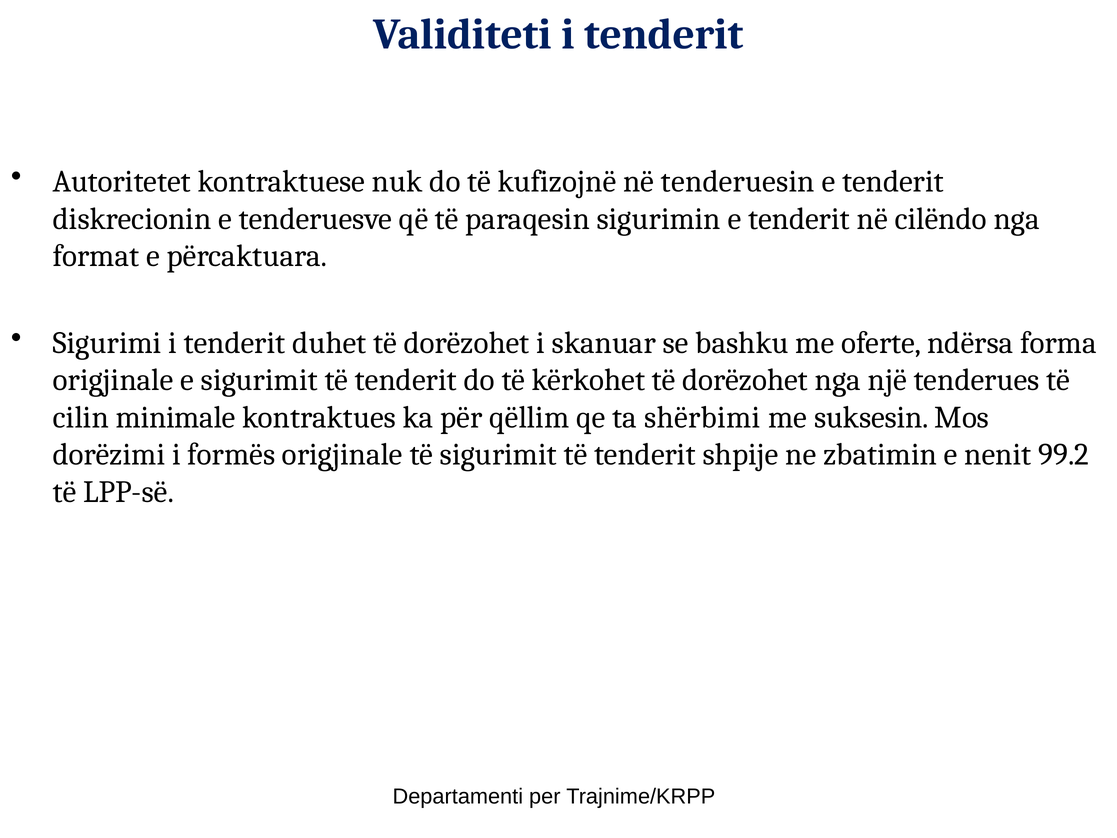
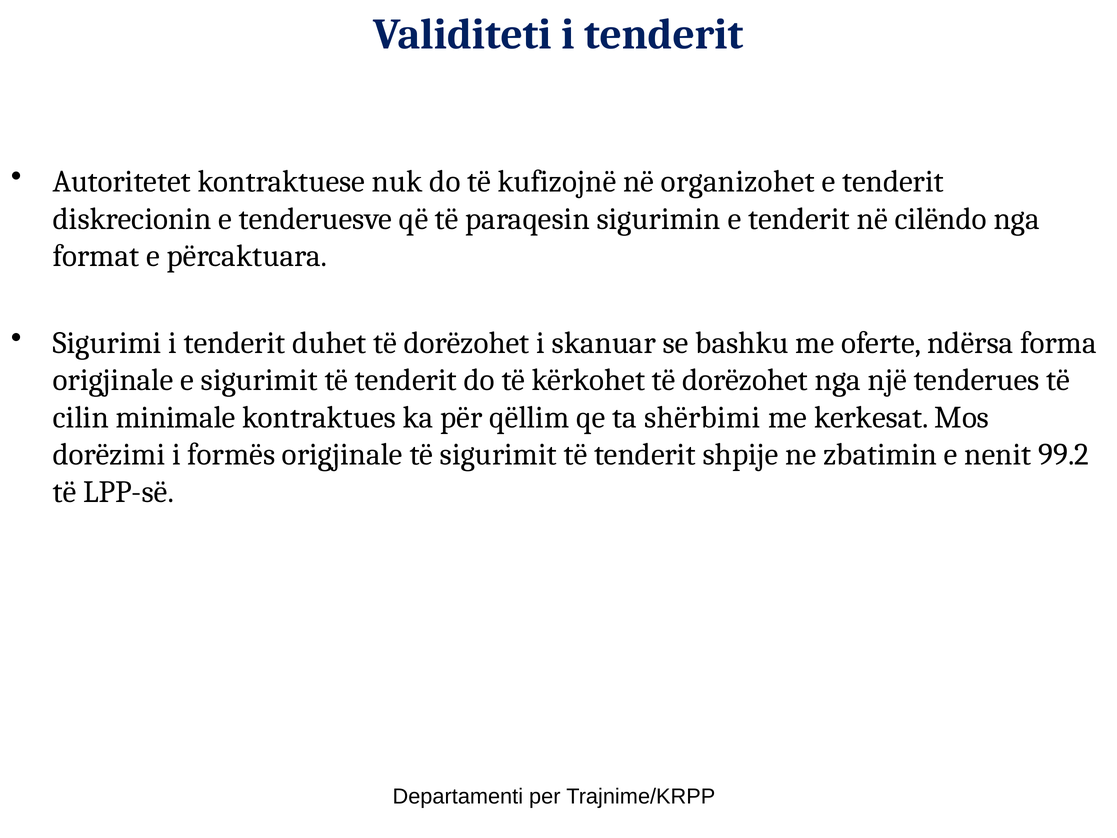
tenderuesin: tenderuesin -> organizohet
suksesin: suksesin -> kerkesat
